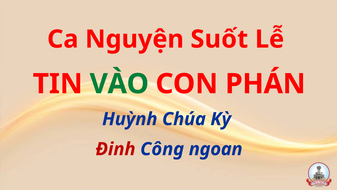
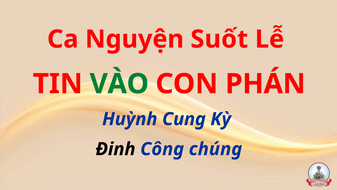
Chúa: Chúa -> Cung
Đinh colour: red -> black
ngoan: ngoan -> chúng
